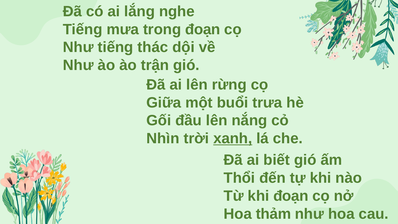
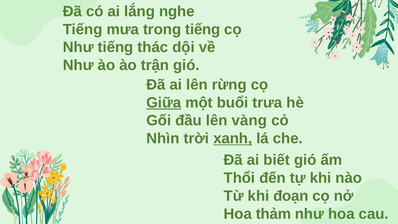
trong đoạn: đoạn -> tiếng
Giữa underline: none -> present
nắng: nắng -> vàng
